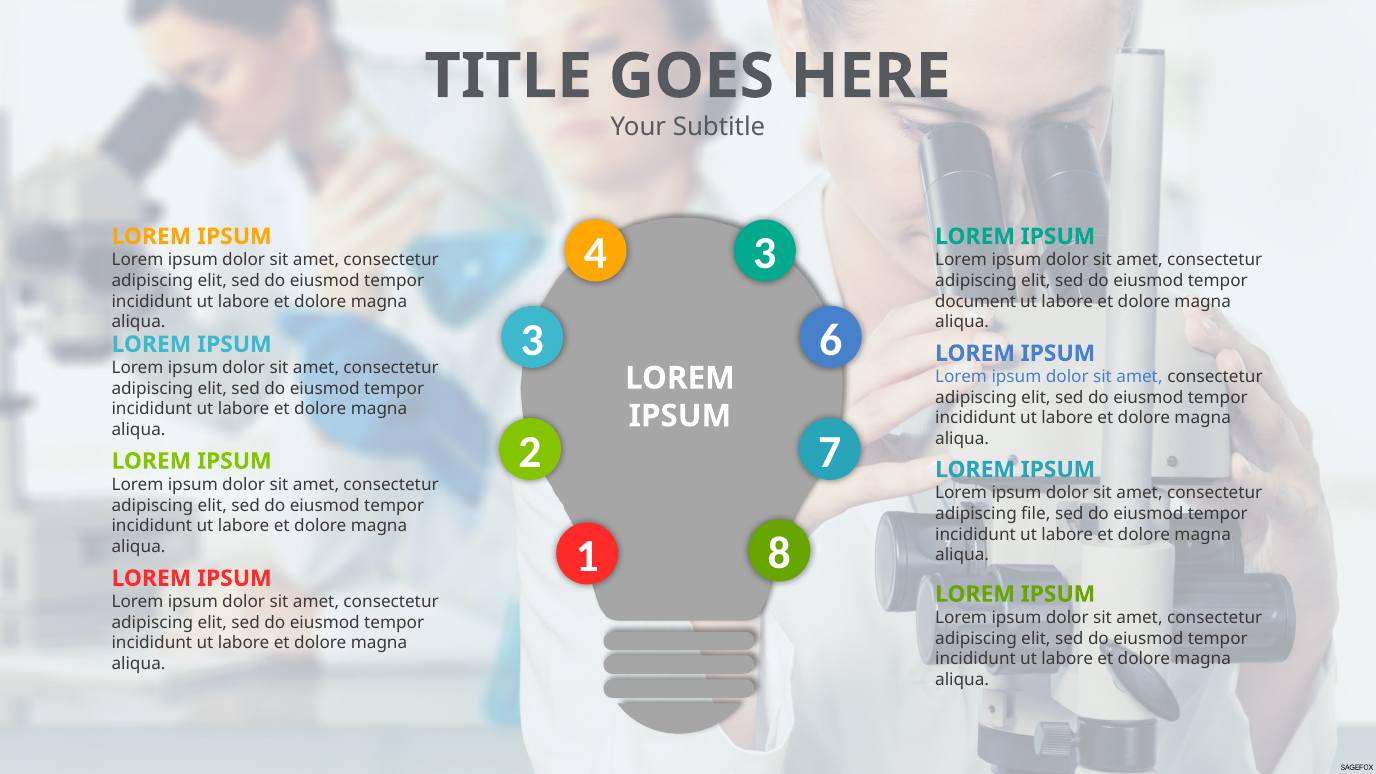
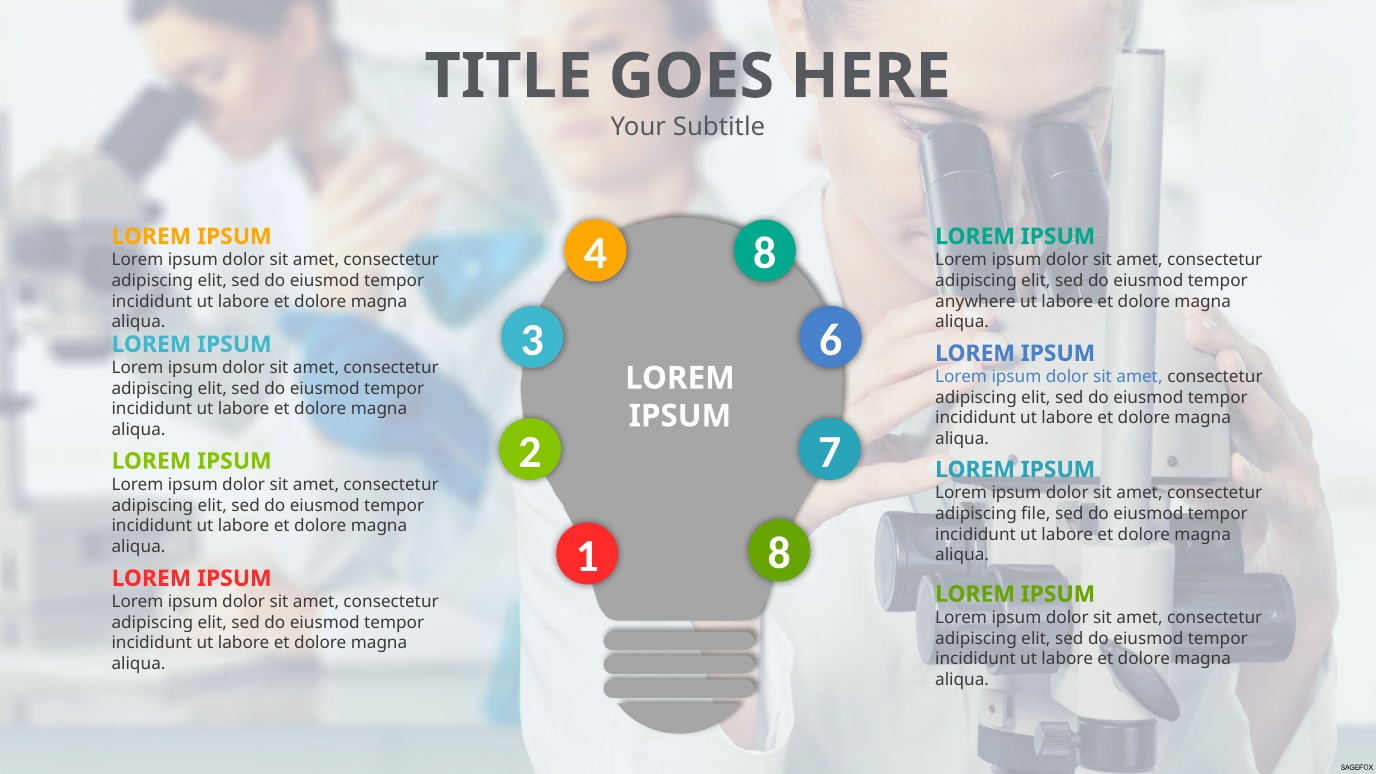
4 3: 3 -> 8
document: document -> anywhere
